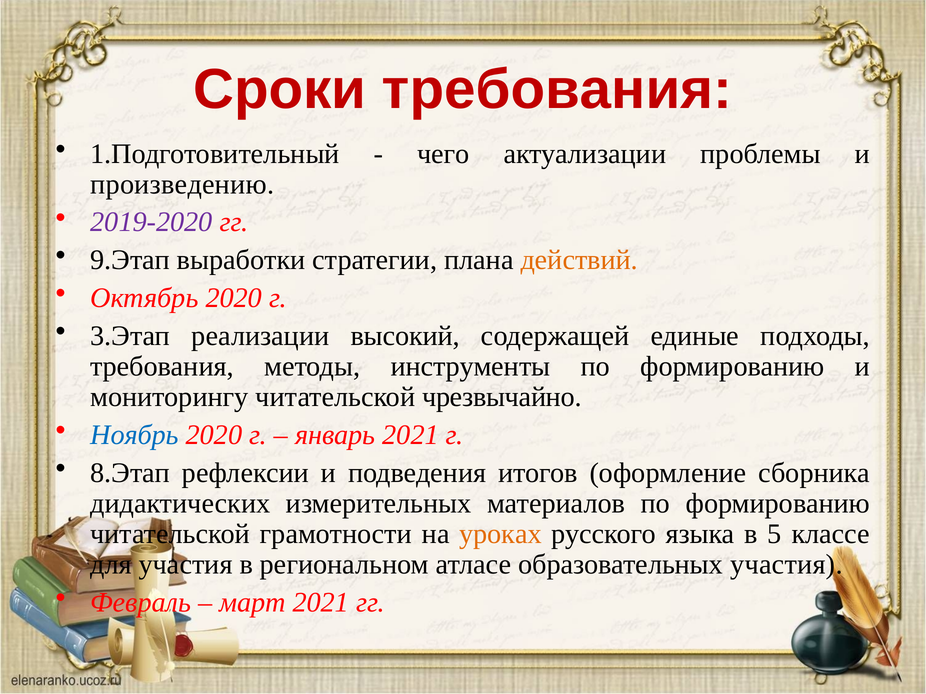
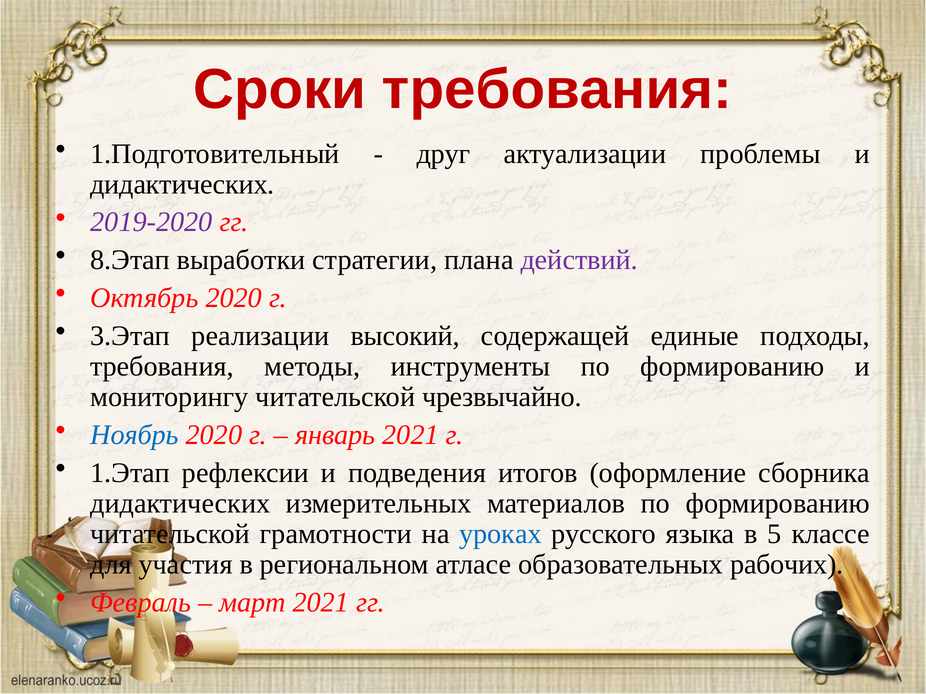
чего: чего -> друг
произведению at (182, 184): произведению -> дидактических
9.Этап: 9.Этап -> 8.Этап
действий colour: orange -> purple
8.Этап: 8.Этап -> 1.Этап
уроках colour: orange -> blue
образовательных участия: участия -> рабочих
